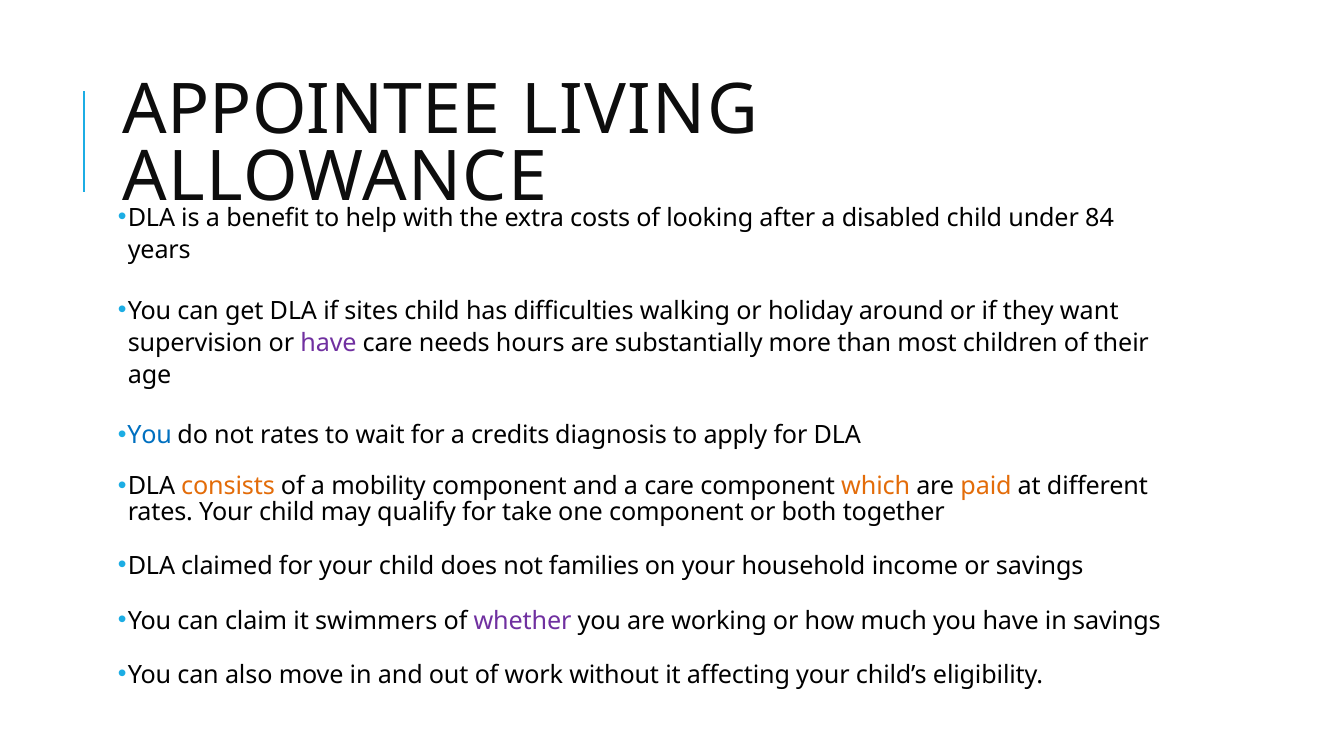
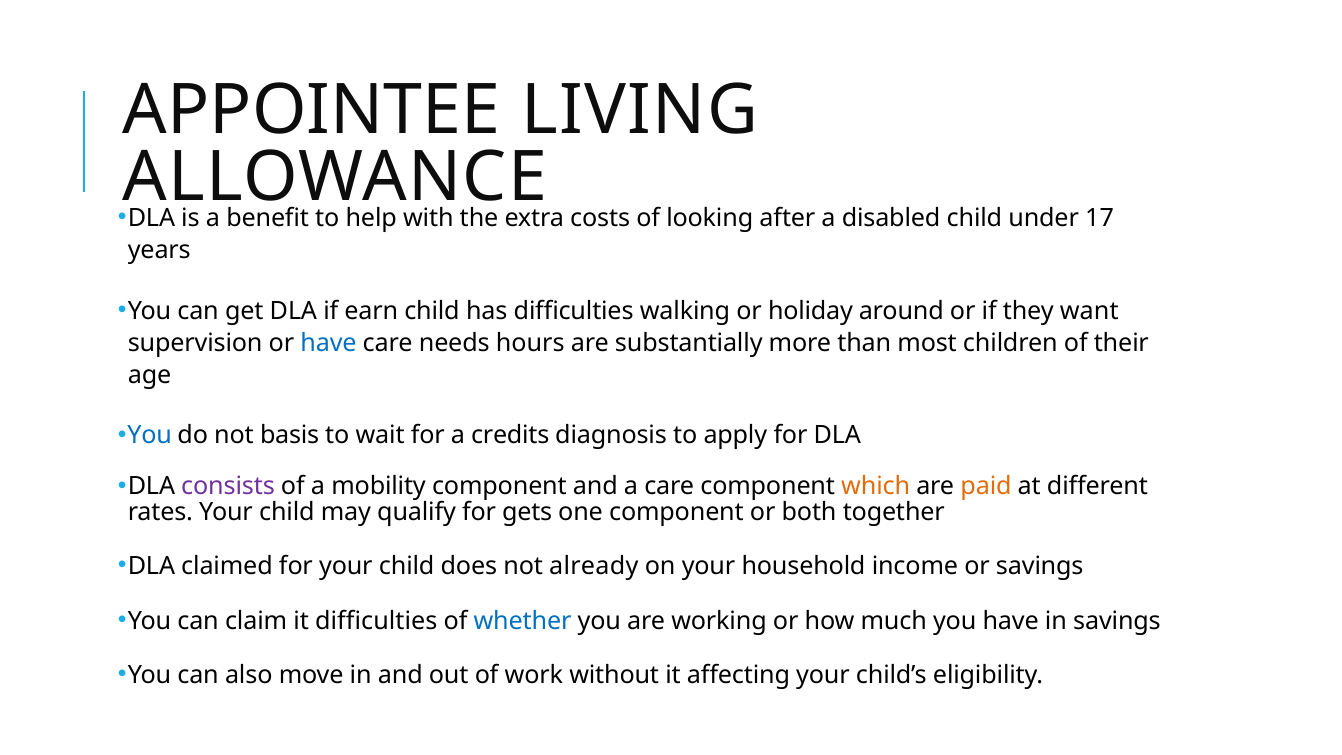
84: 84 -> 17
sites: sites -> earn
have at (328, 343) colour: purple -> blue
not rates: rates -> basis
consists colour: orange -> purple
take: take -> gets
families: families -> already
it swimmers: swimmers -> difficulties
whether colour: purple -> blue
